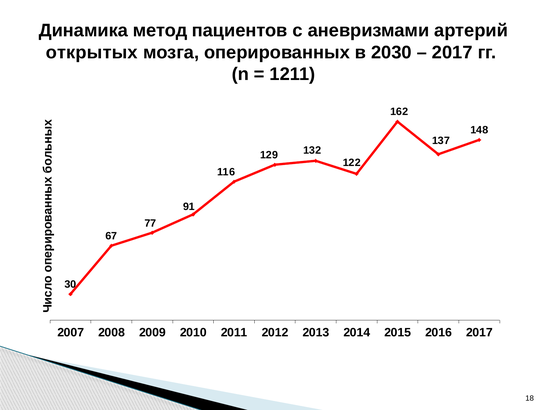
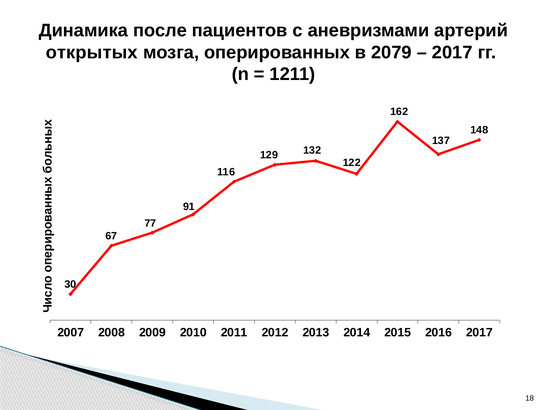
метод: метод -> после
2030: 2030 -> 2079
